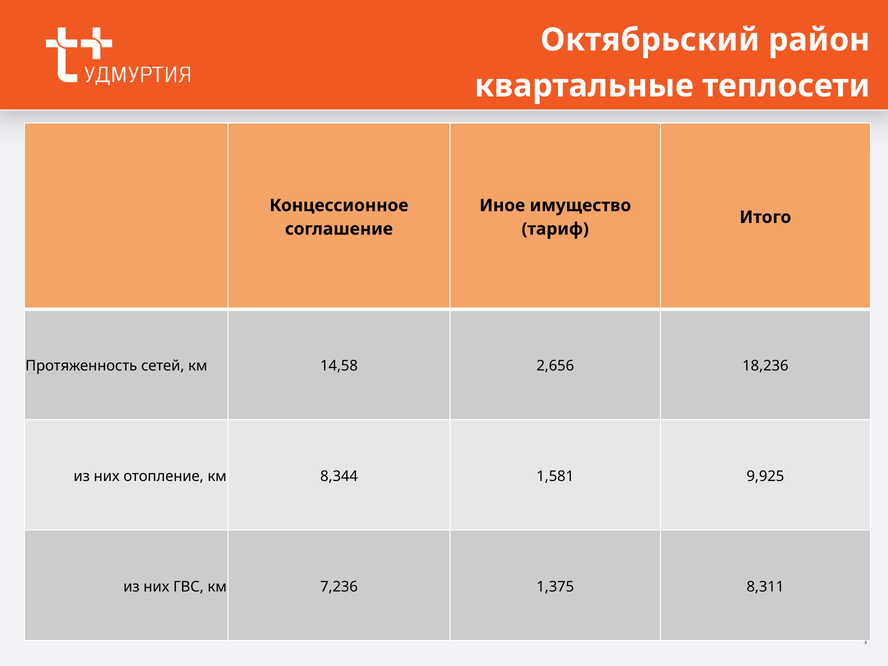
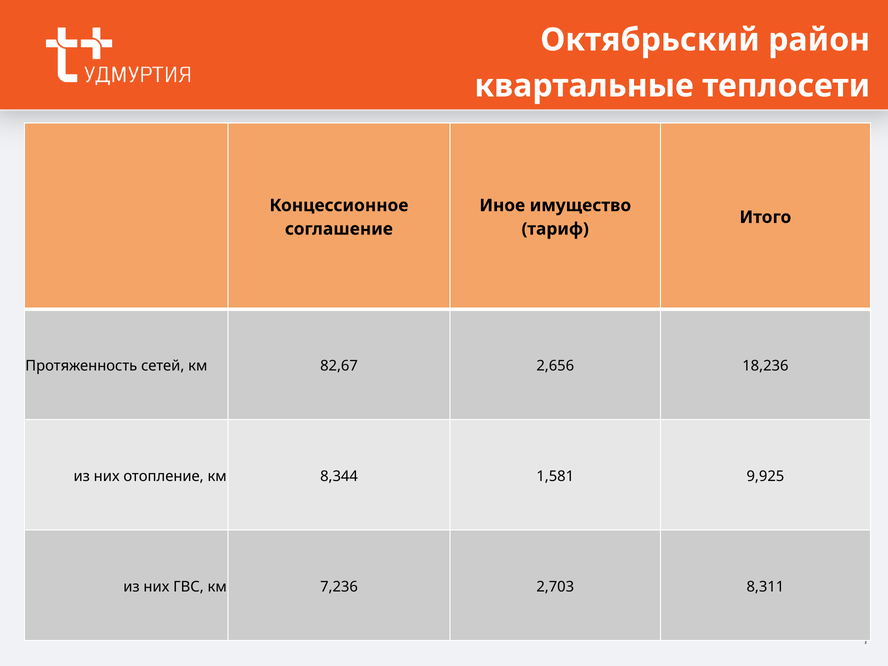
14,58: 14,58 -> 82,67
1,375: 1,375 -> 2,703
